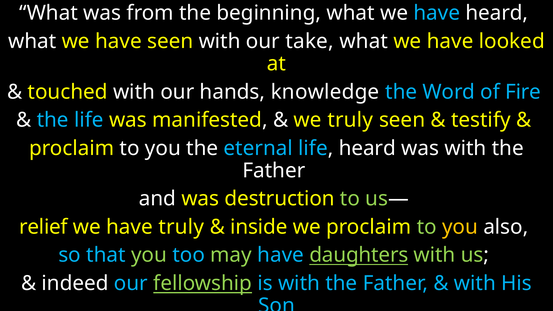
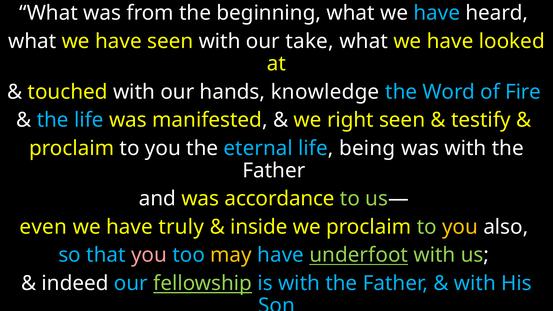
we truly: truly -> right
life heard: heard -> being
destruction: destruction -> accordance
relief: relief -> even
you at (149, 255) colour: light green -> pink
may at (231, 255) colour: light green -> yellow
daughters: daughters -> underfoot
